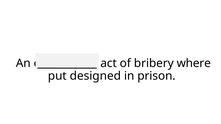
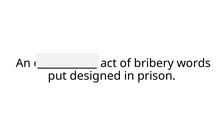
where: where -> words
